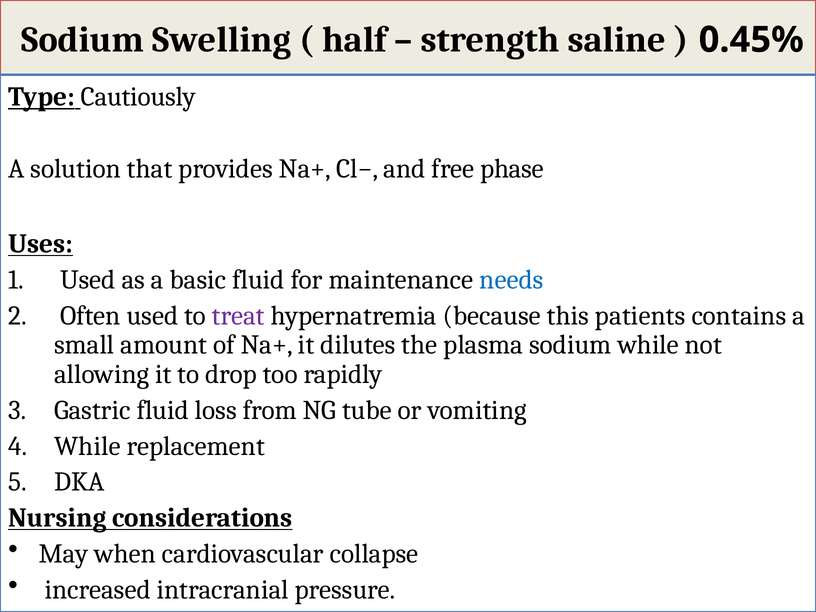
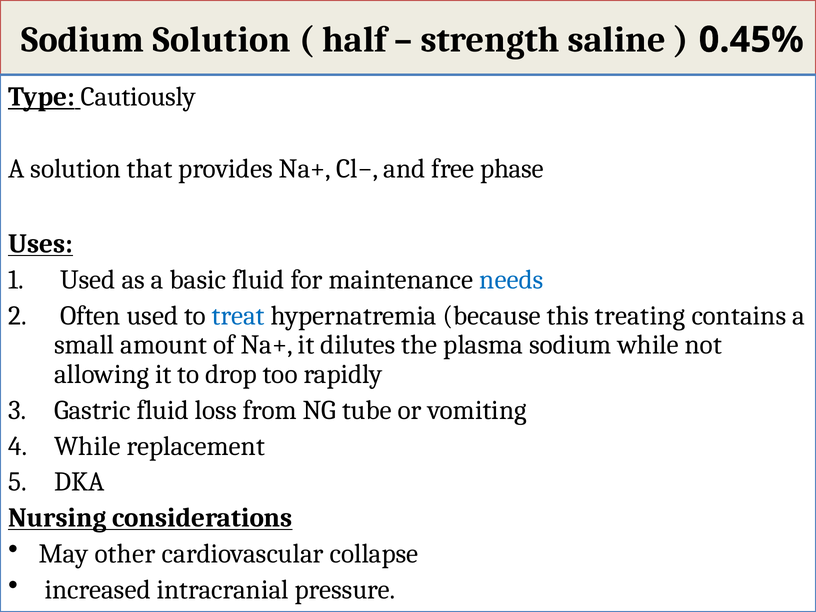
Sodium Swelling: Swelling -> Solution
treat colour: purple -> blue
patients: patients -> treating
when: when -> other
